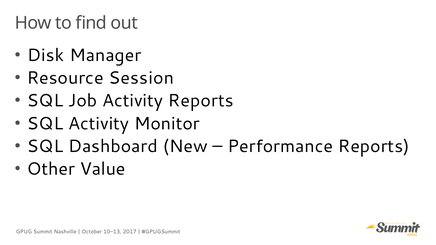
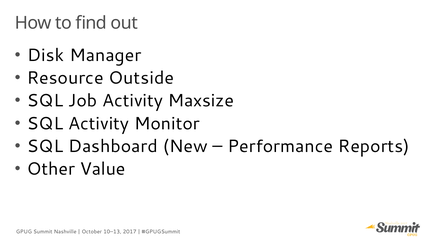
Session: Session -> Outside
Activity Reports: Reports -> Maxsize
